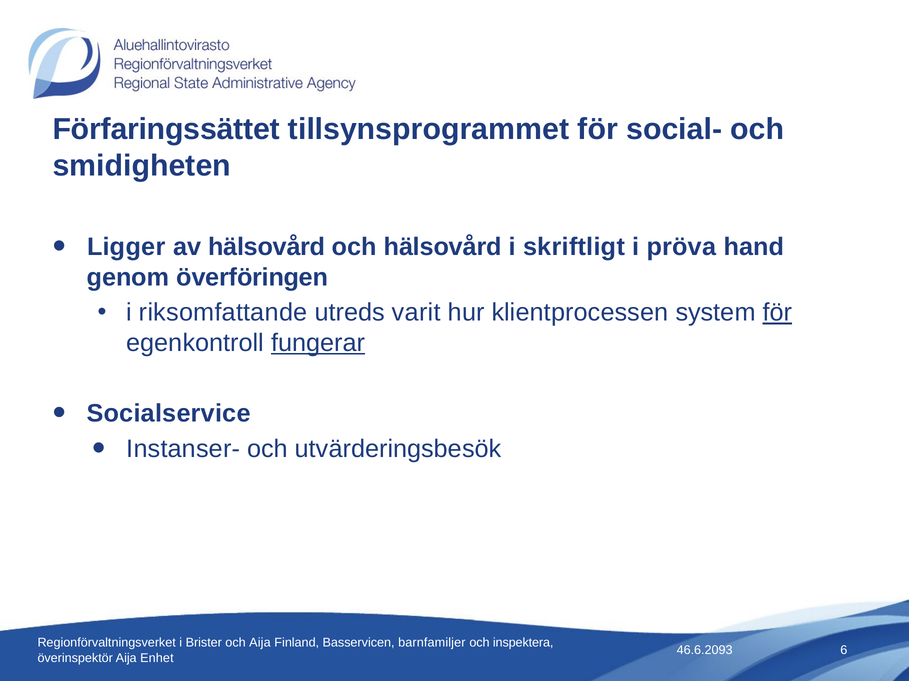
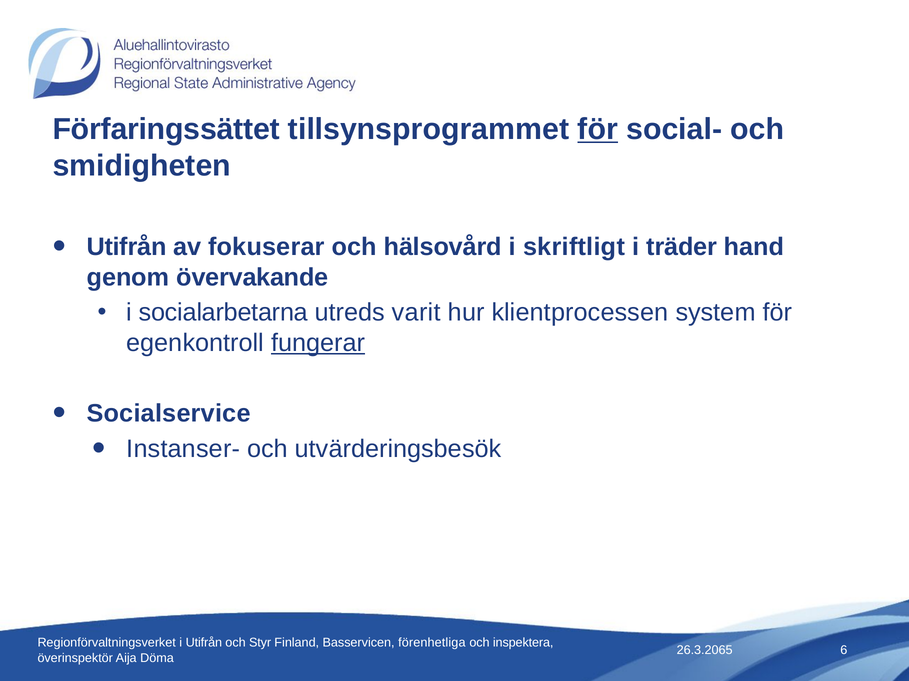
för at (598, 129) underline: none -> present
Ligger at (126, 247): Ligger -> Utifrån
av hälsovård: hälsovård -> fokuserar
pröva: pröva -> träder
överföringen: överföringen -> övervakande
riksomfattande: riksomfattande -> socialarbetarna
för at (777, 313) underline: present -> none
i Brister: Brister -> Utifrån
och Aija: Aija -> Styr
barnfamiljer: barnfamiljer -> förenhetliga
46.6.2093: 46.6.2093 -> 26.3.2065
Enhet: Enhet -> Döma
